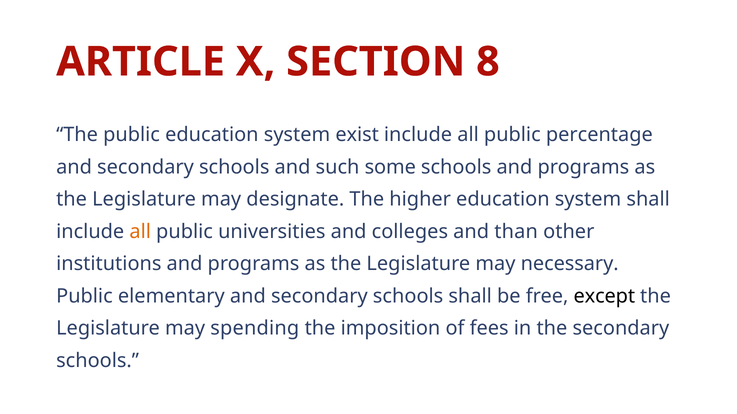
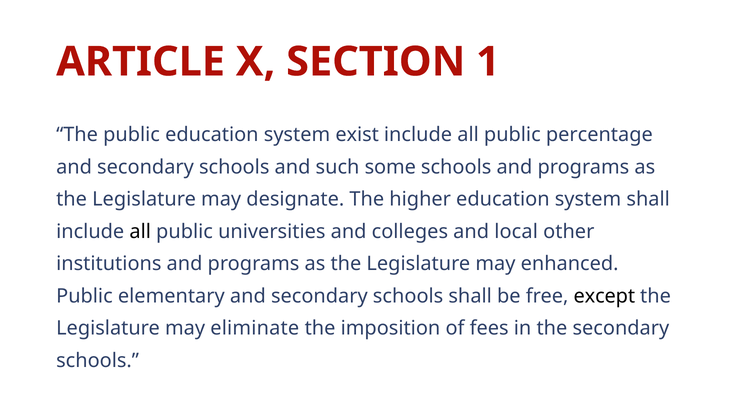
8: 8 -> 1
all at (140, 232) colour: orange -> black
than: than -> local
necessary: necessary -> enhanced
spending: spending -> eliminate
